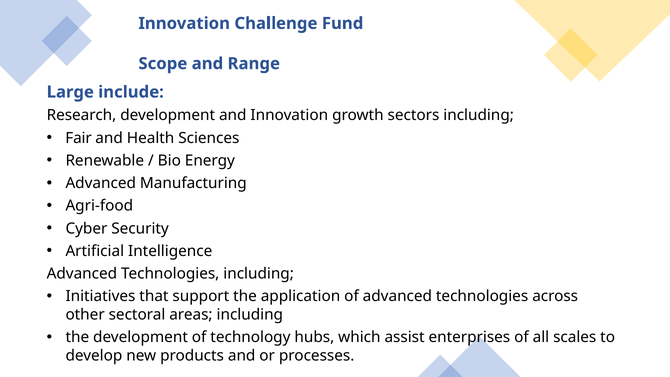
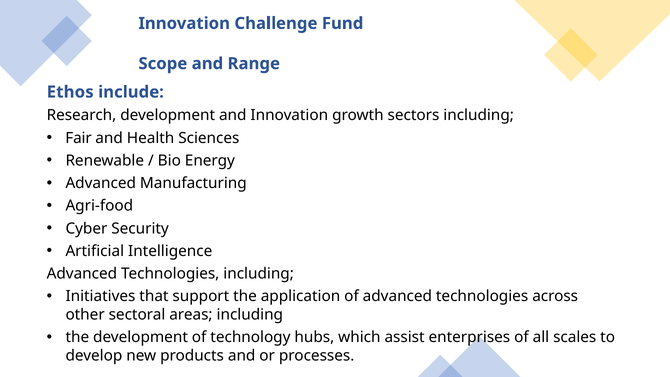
Large: Large -> Ethos
